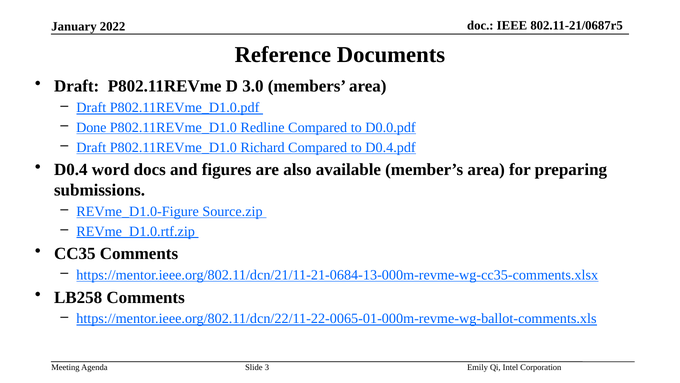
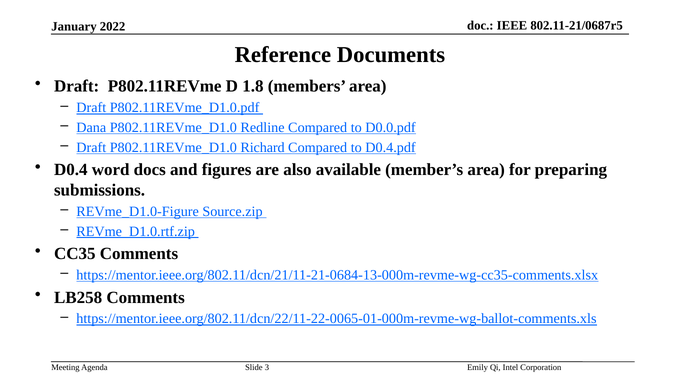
3.0: 3.0 -> 1.8
Done: Done -> Dana
